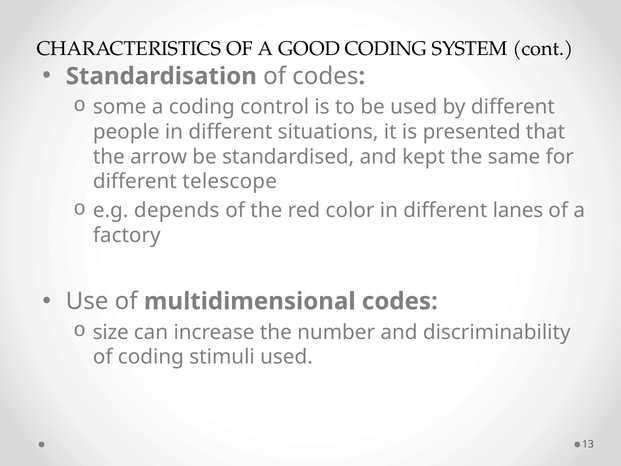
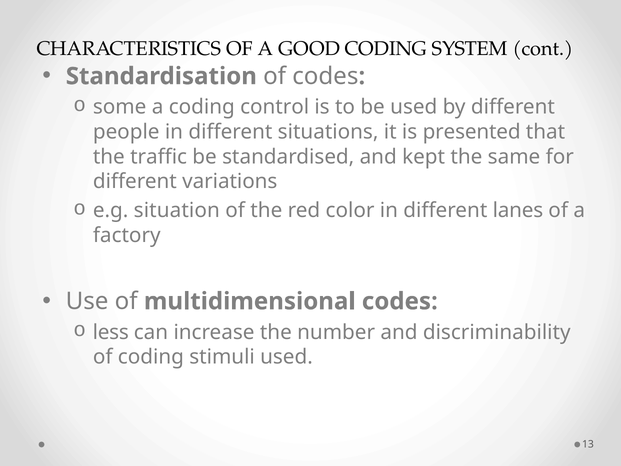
arrow: arrow -> traffic
telescope: telescope -> variations
depends: depends -> situation
size: size -> less
